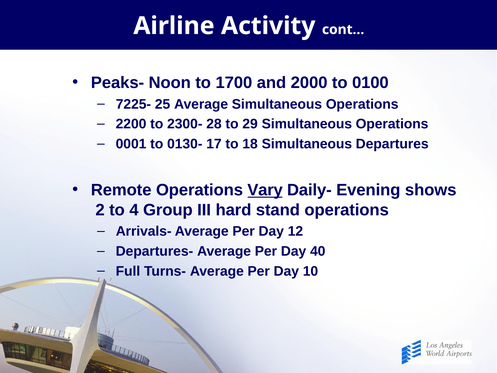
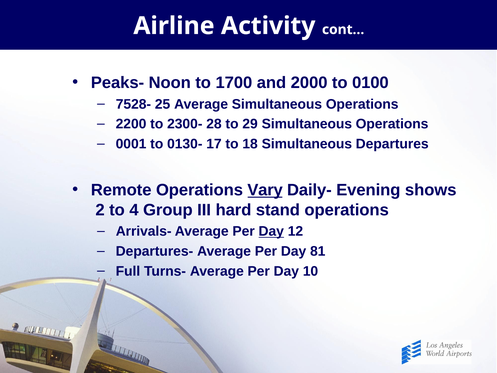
7225-: 7225- -> 7528-
Day at (271, 231) underline: none -> present
40: 40 -> 81
